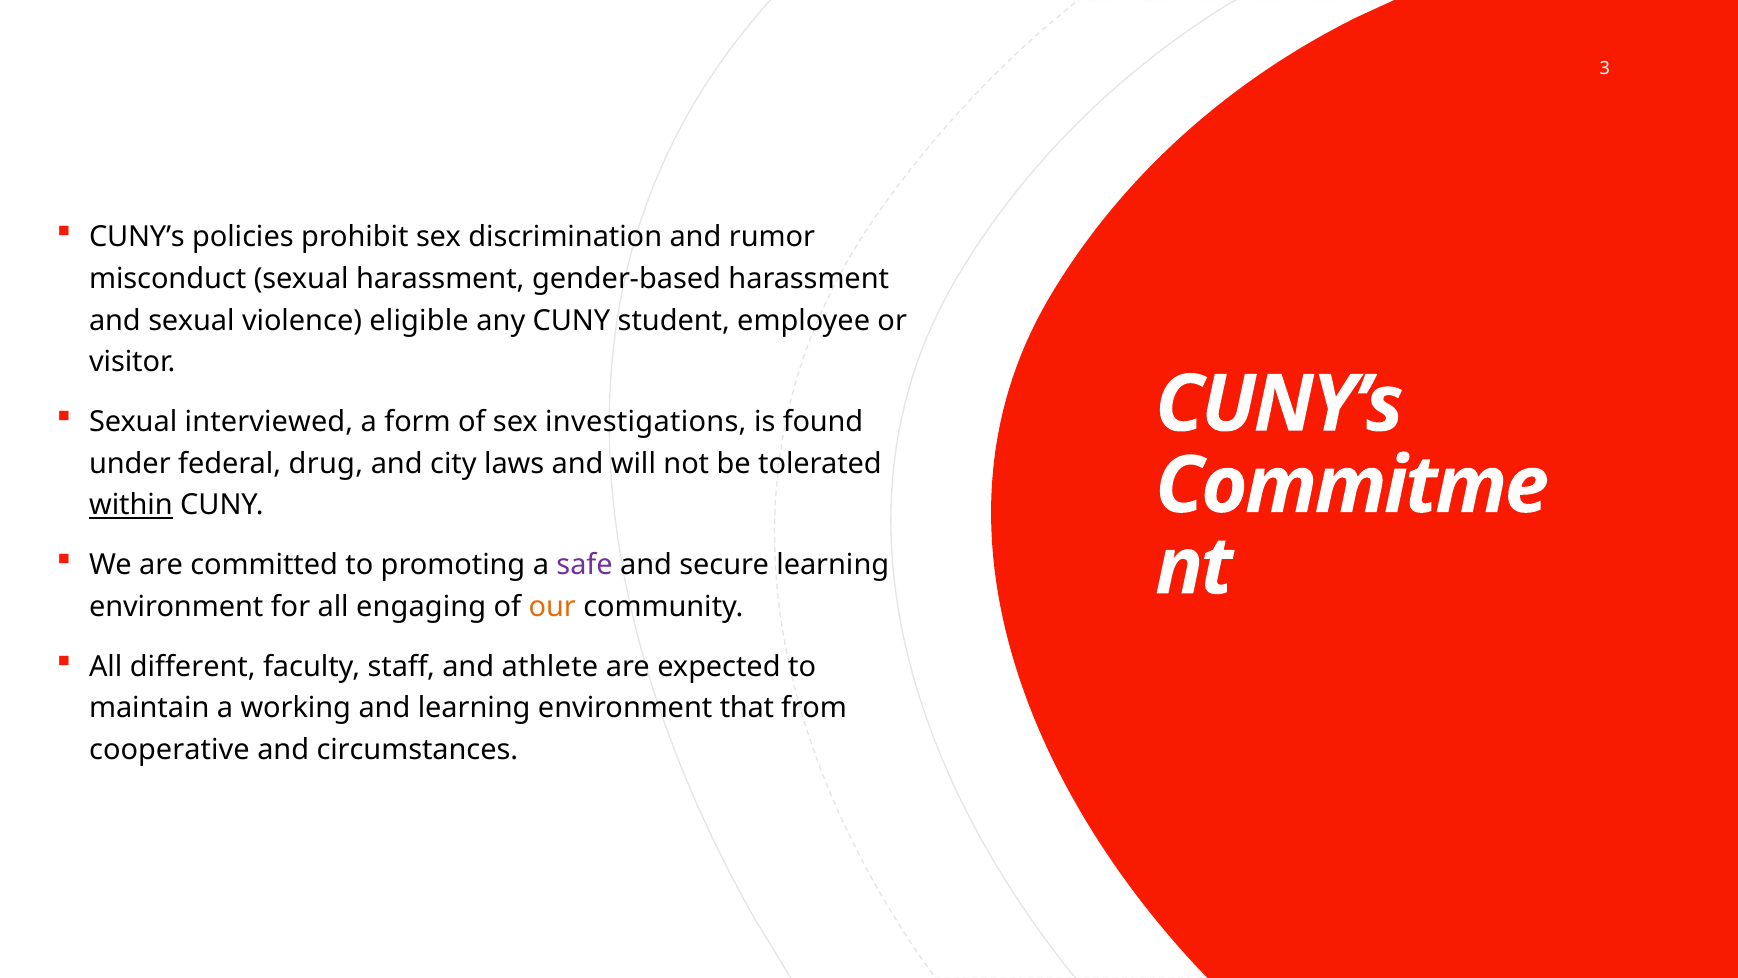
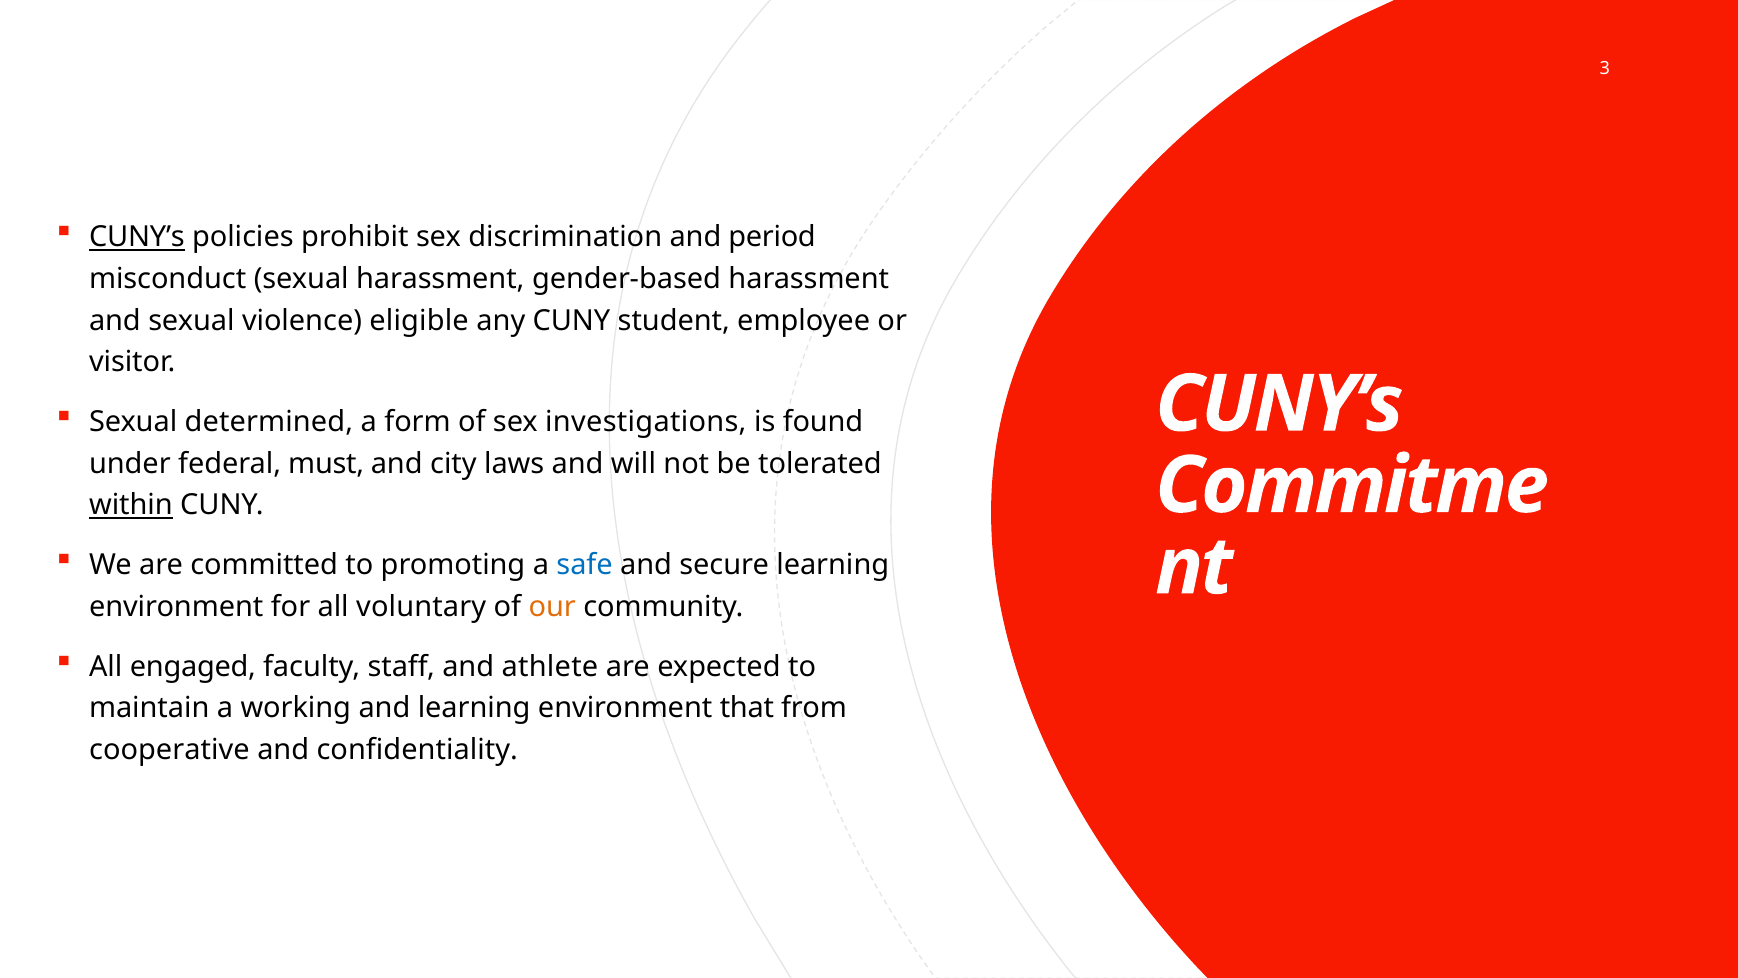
CUNY’s at (137, 237) underline: none -> present
rumor: rumor -> period
interviewed: interviewed -> determined
drug: drug -> must
safe colour: purple -> blue
engaging: engaging -> voluntary
different: different -> engaged
circumstances: circumstances -> confidentiality
